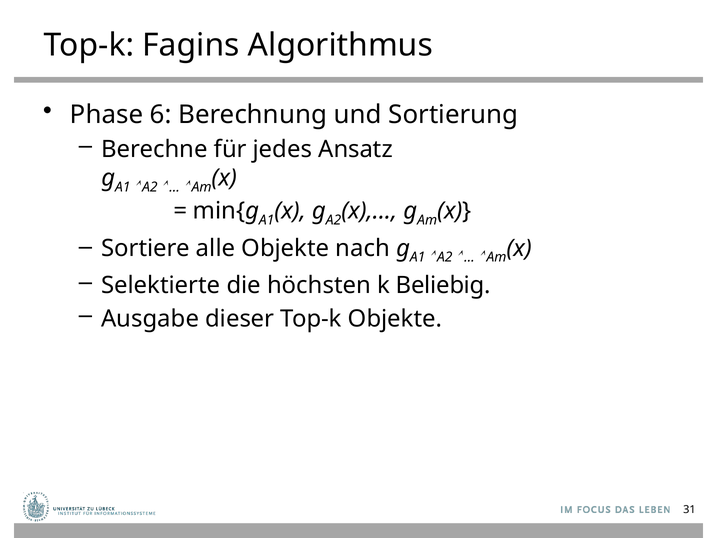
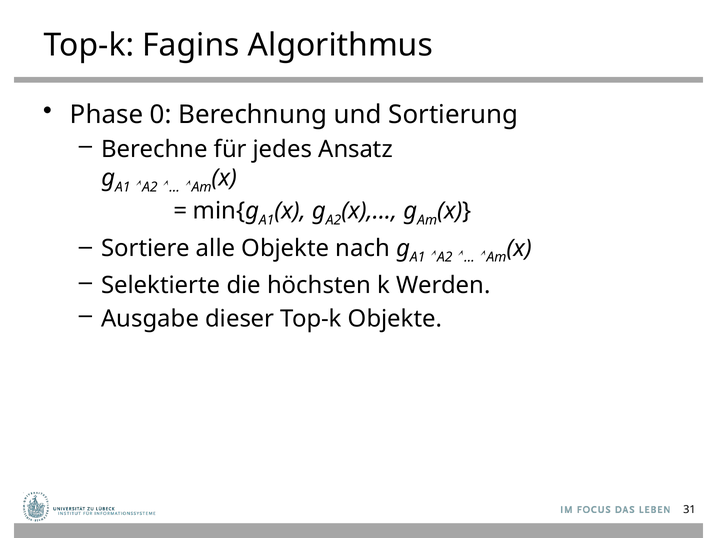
6: 6 -> 0
Beliebig: Beliebig -> Werden
